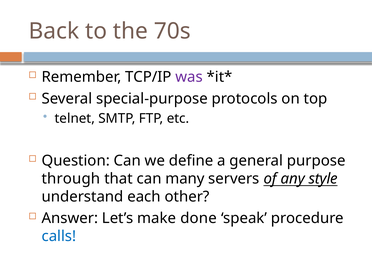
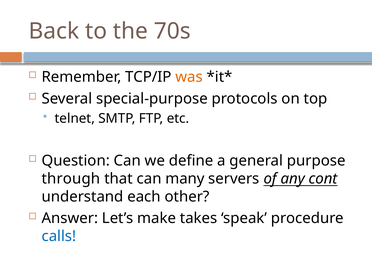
was colour: purple -> orange
style: style -> cont
done: done -> takes
